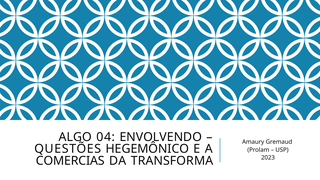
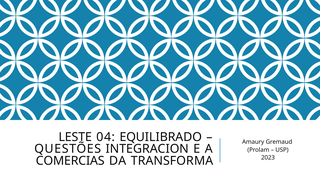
ALGO: ALGO -> LESTE
ENVOLVENDO: ENVOLVENDO -> EQUILIBRADO
HEGEMÔNICO: HEGEMÔNICO -> INTEGRACION
